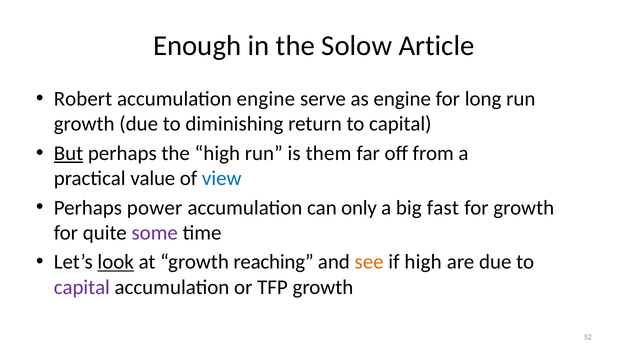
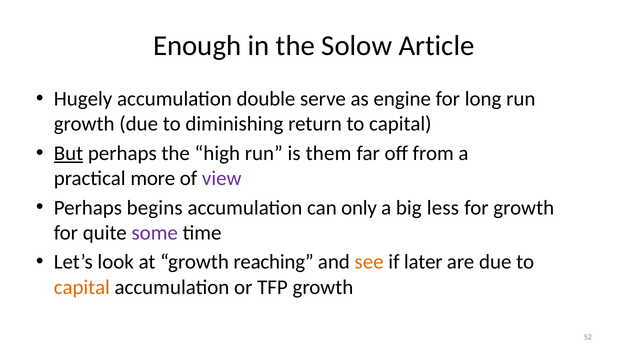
Robert: Robert -> Hugely
accumulation engine: engine -> double
value: value -> more
view colour: blue -> purple
power: power -> begins
fast: fast -> less
look underline: present -> none
if high: high -> later
capital at (82, 287) colour: purple -> orange
